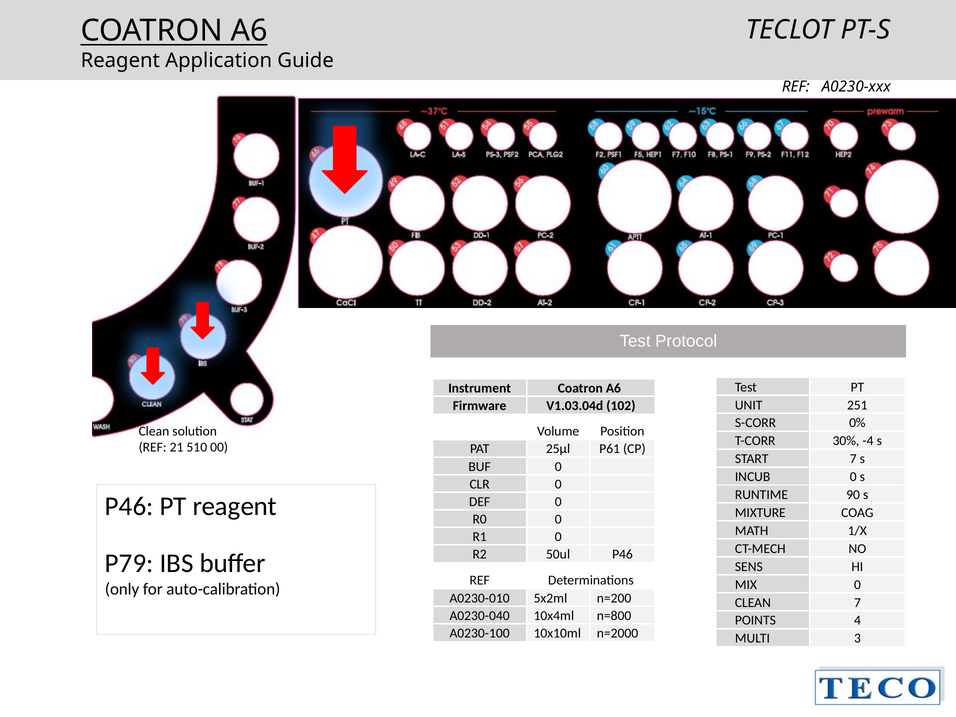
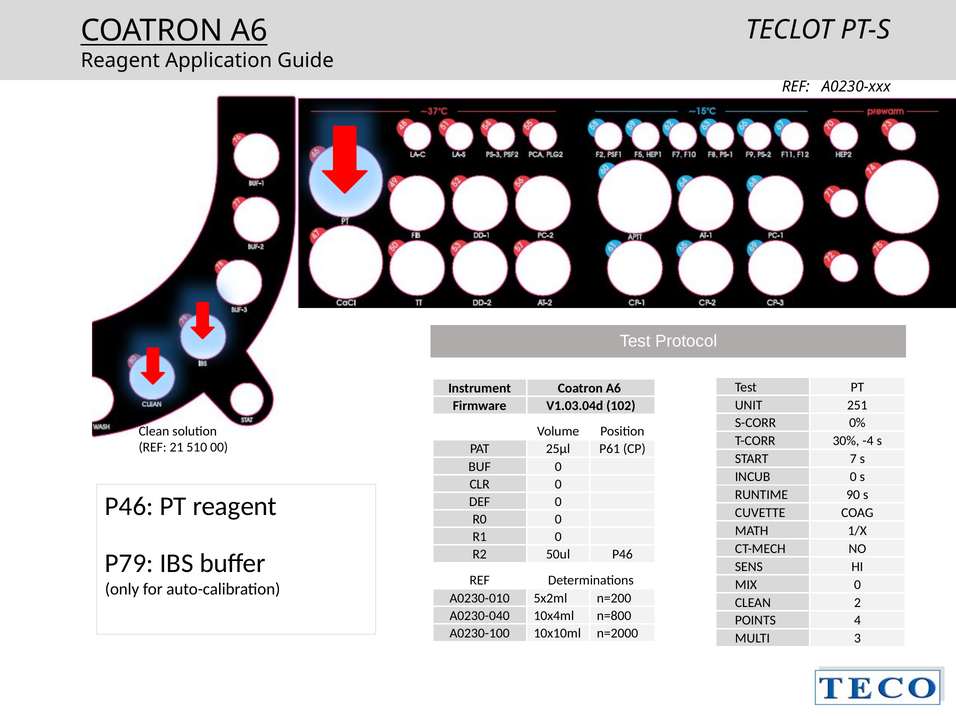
MIXTURE: MIXTURE -> CUVETTE
CLEAN 7: 7 -> 2
